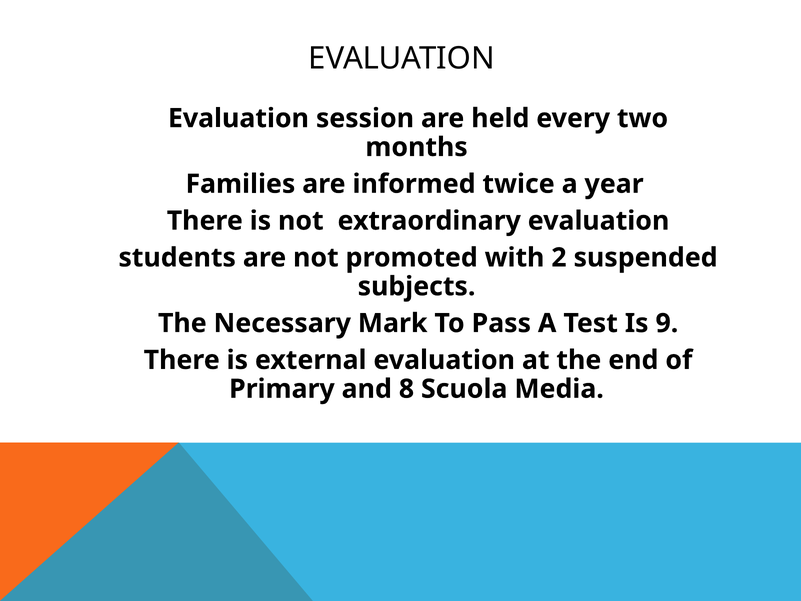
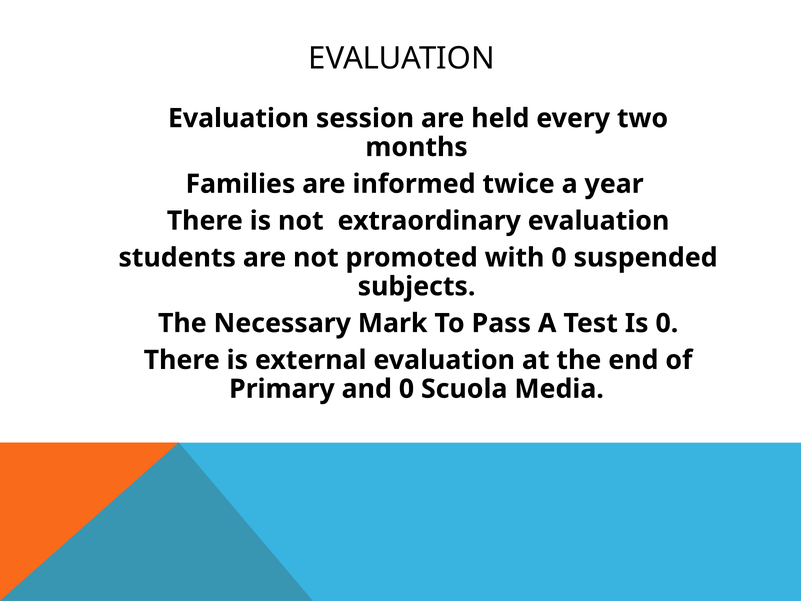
with 2: 2 -> 0
Is 9: 9 -> 0
and 8: 8 -> 0
